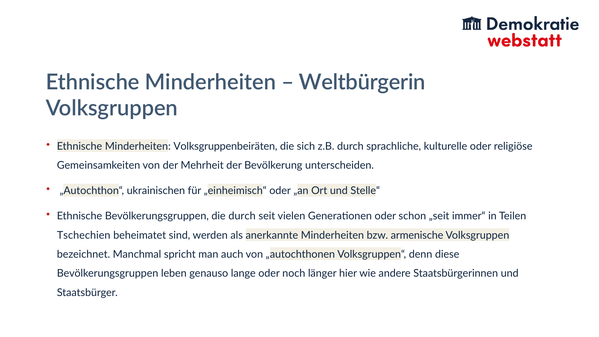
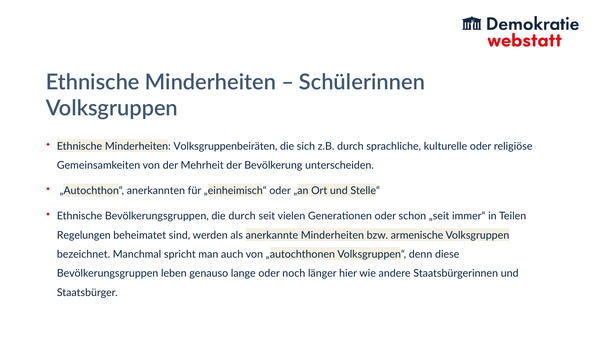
Weltbürgerin: Weltbürgerin -> Schülerinnen
ukrainischen: ukrainischen -> anerkannten
Tschechien: Tschechien -> Regelungen
